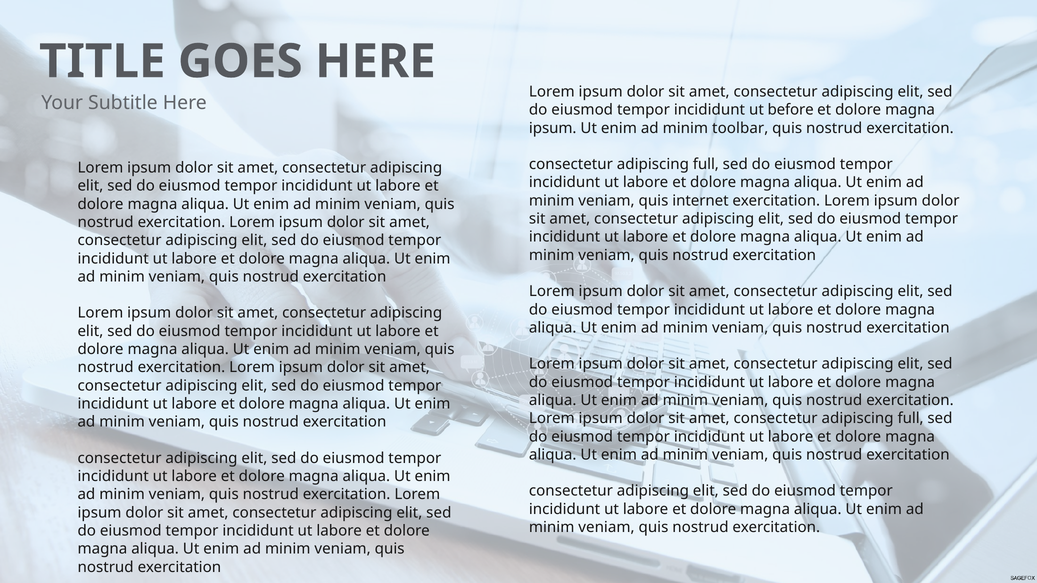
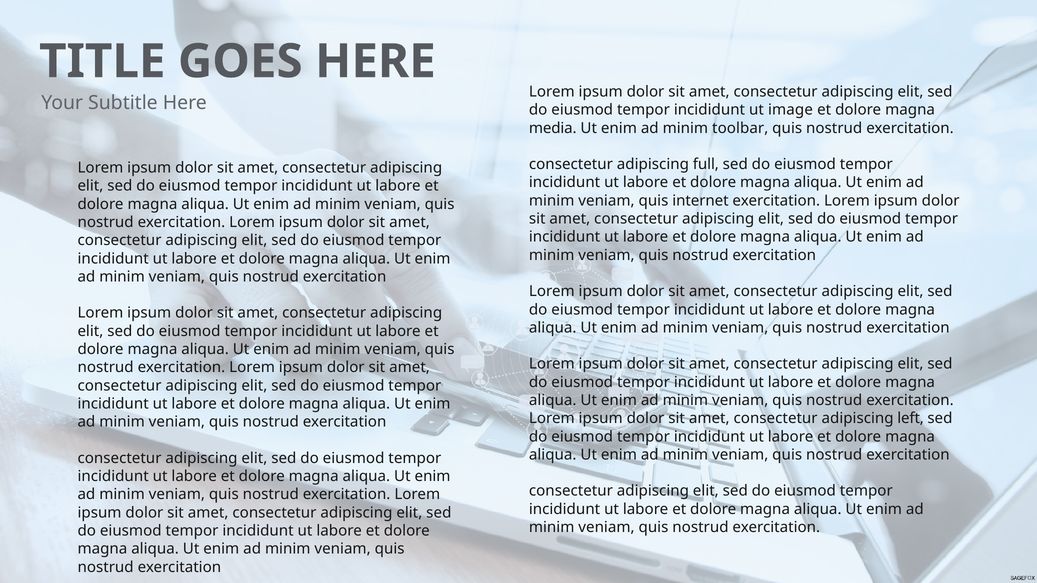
before: before -> image
ipsum at (553, 128): ipsum -> media
amet consectetur adipiscing full: full -> left
